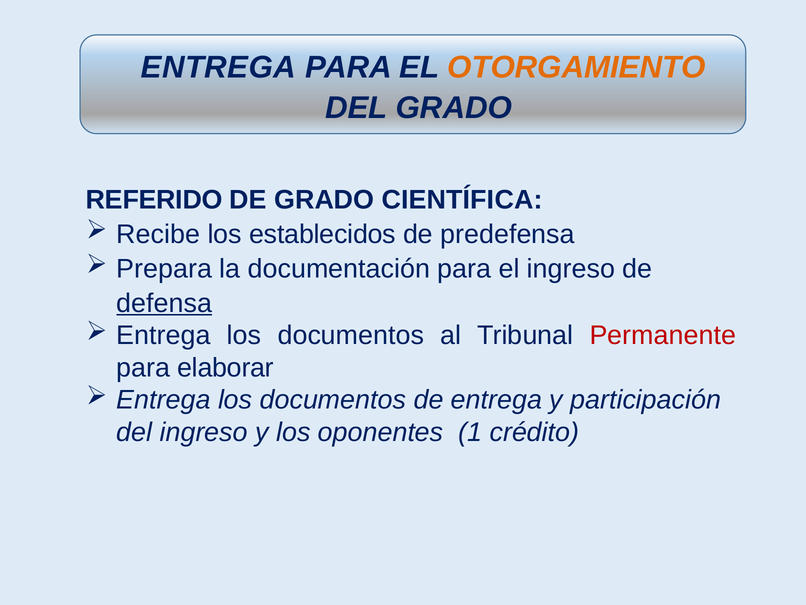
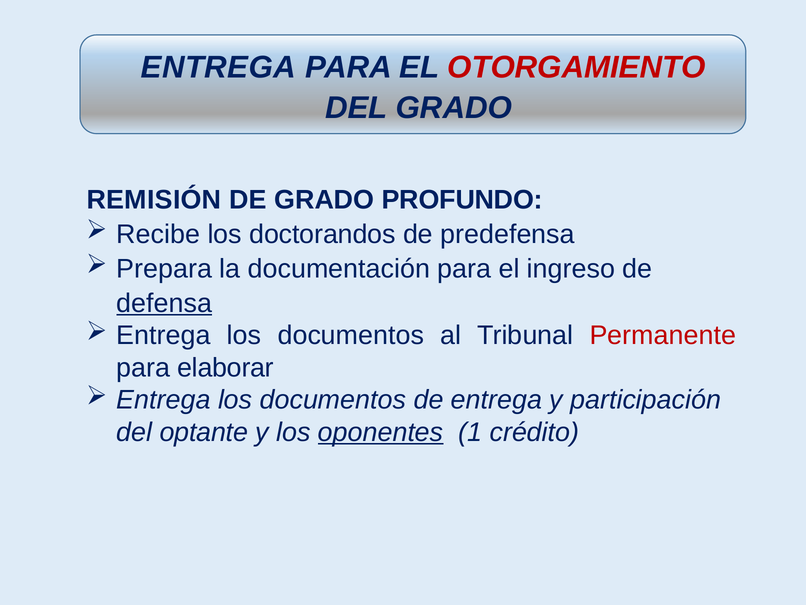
OTORGAMIENTO colour: orange -> red
REFERIDO: REFERIDO -> REMISIÓN
CIENTÍFICA: CIENTÍFICA -> PROFUNDO
establecidos: establecidos -> doctorandos
del ingreso: ingreso -> optante
oponentes underline: none -> present
